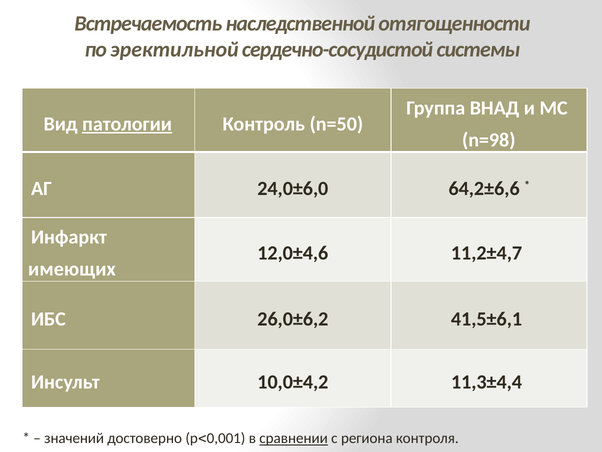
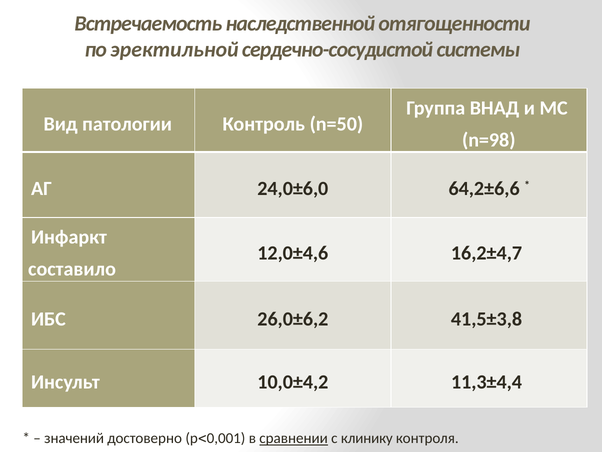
патологии underline: present -> none
11,2±4,7: 11,2±4,7 -> 16,2±4,7
имеющих: имеющих -> составило
41,5±6,1: 41,5±6,1 -> 41,5±3,8
региона: региона -> клинику
